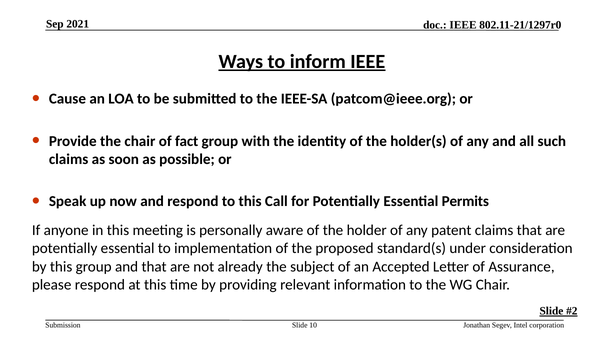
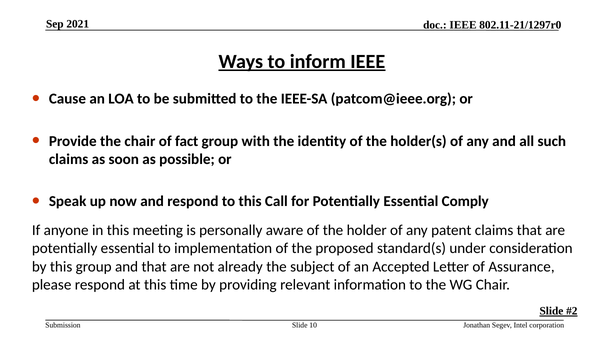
Permits: Permits -> Comply
